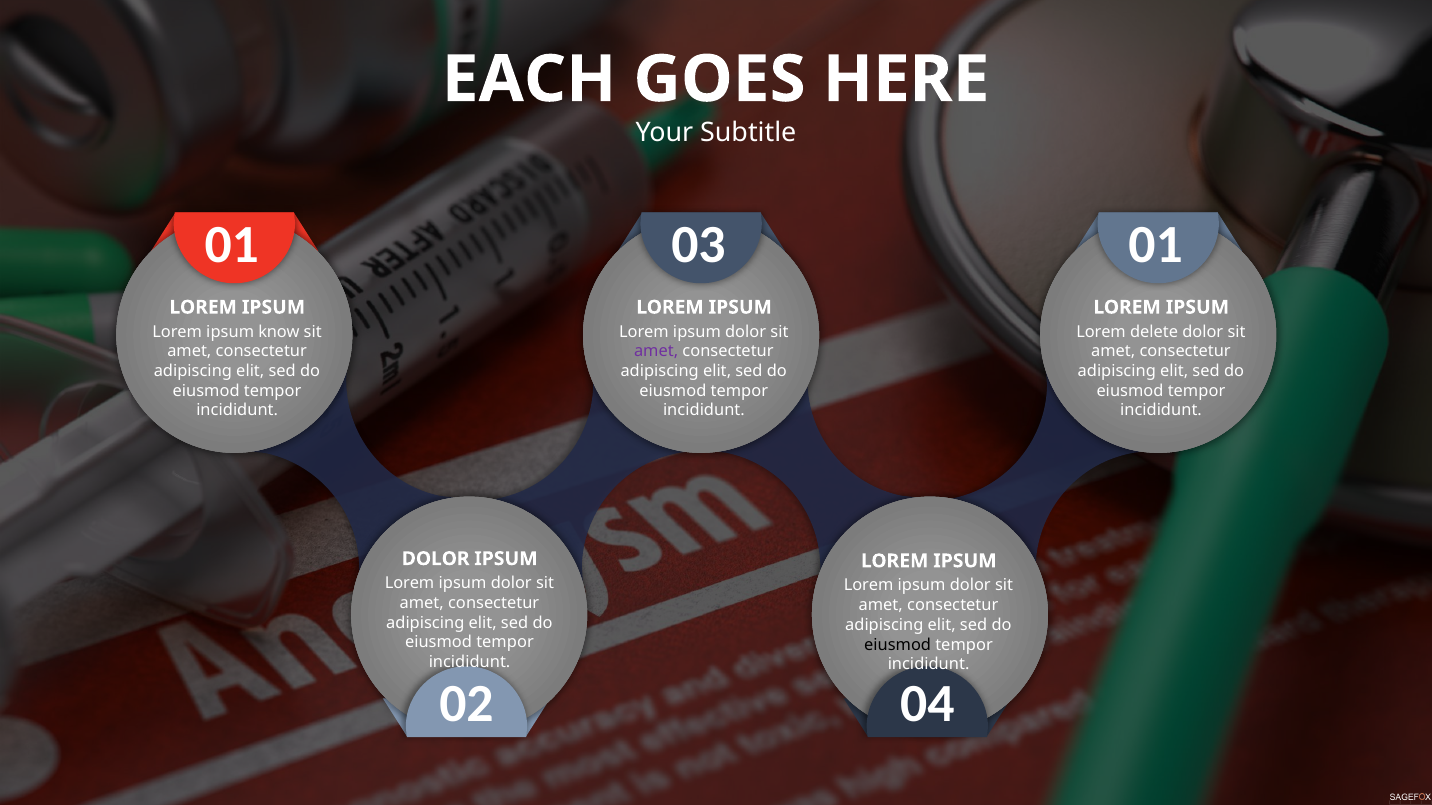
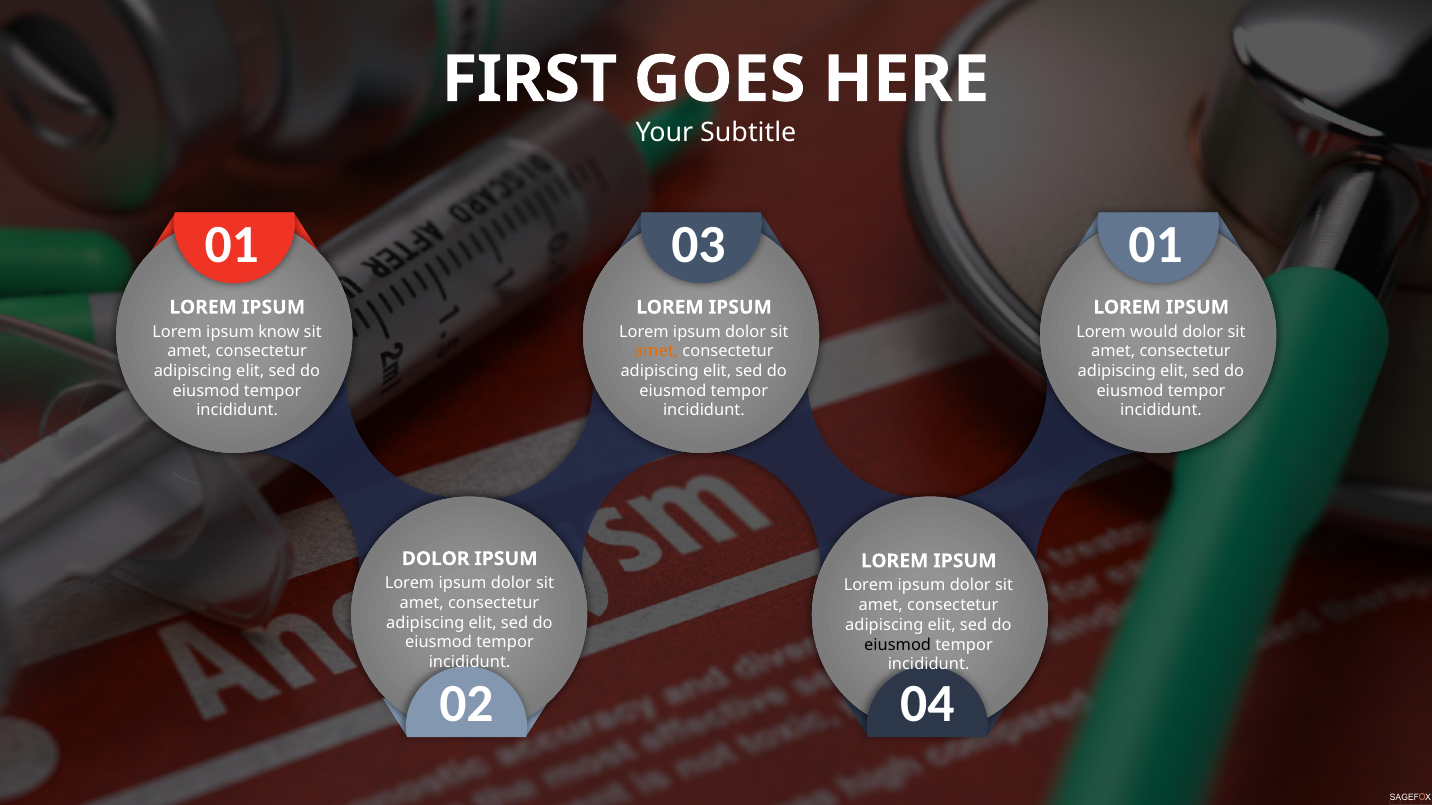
EACH: EACH -> FIRST
delete: delete -> would
amet at (656, 352) colour: purple -> orange
